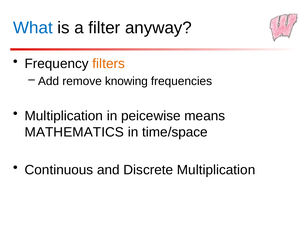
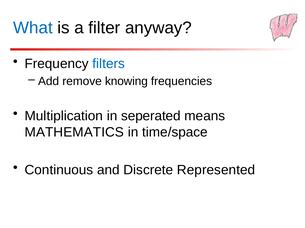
filters colour: orange -> blue
peicewise: peicewise -> seperated
Discrete Multiplication: Multiplication -> Represented
